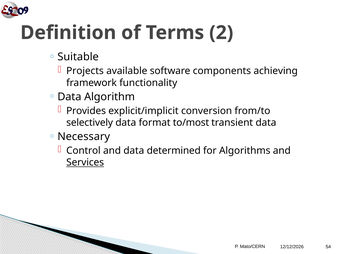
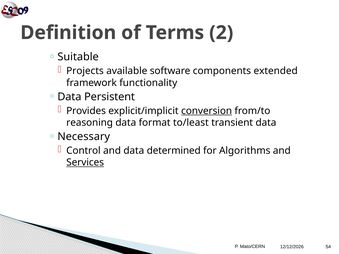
achieving: achieving -> extended
Algorithm: Algorithm -> Persistent
conversion underline: none -> present
selectively: selectively -> reasoning
to/most: to/most -> to/least
